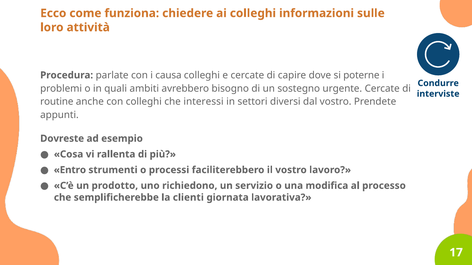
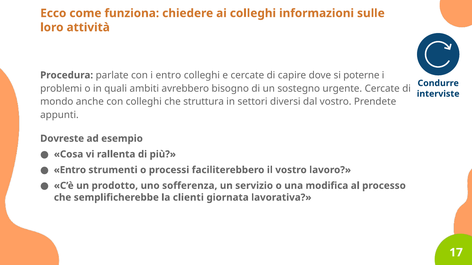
i causa: causa -> entro
routine: routine -> mondo
interessi: interessi -> struttura
richiedono: richiedono -> sofferenza
